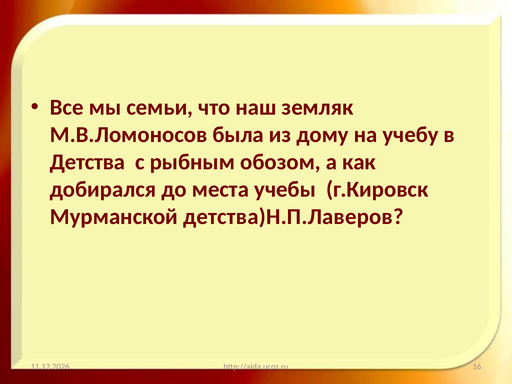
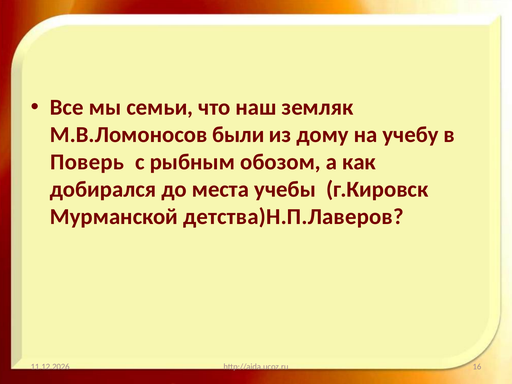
была: была -> были
Детства: Детства -> Поверь
